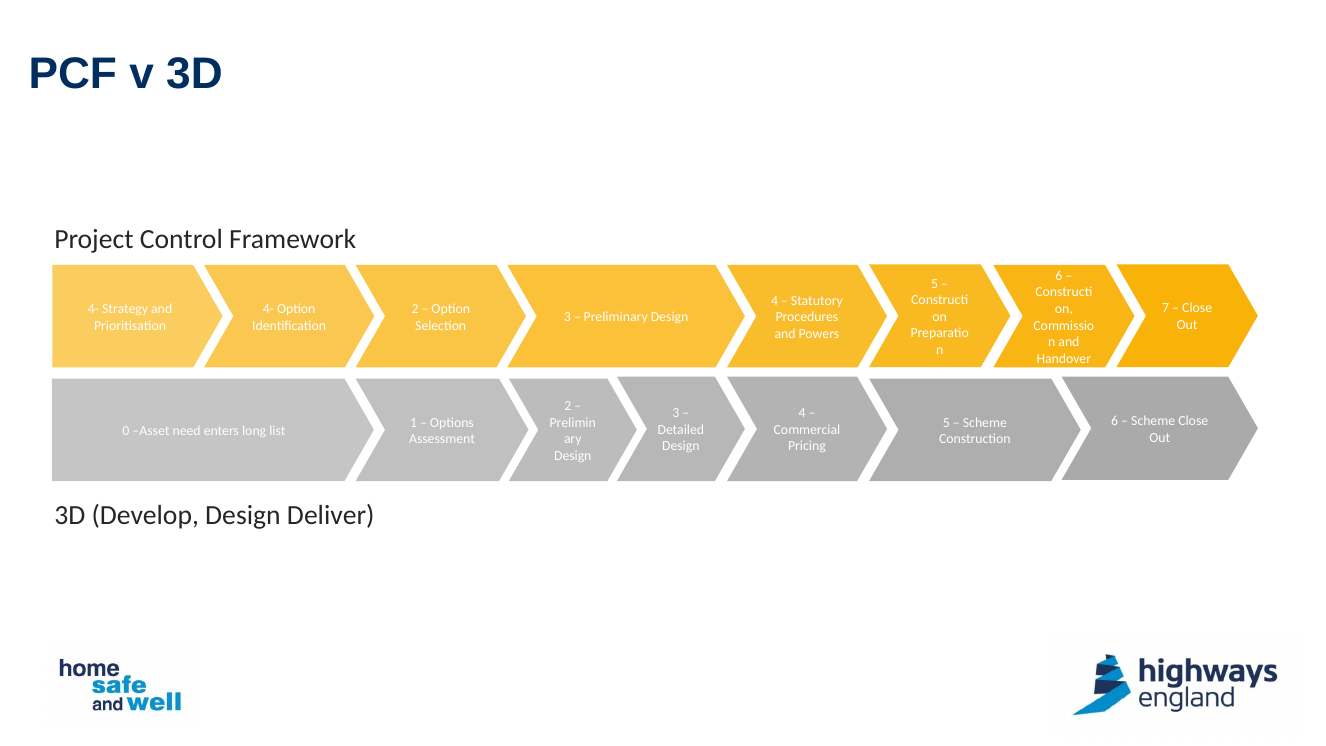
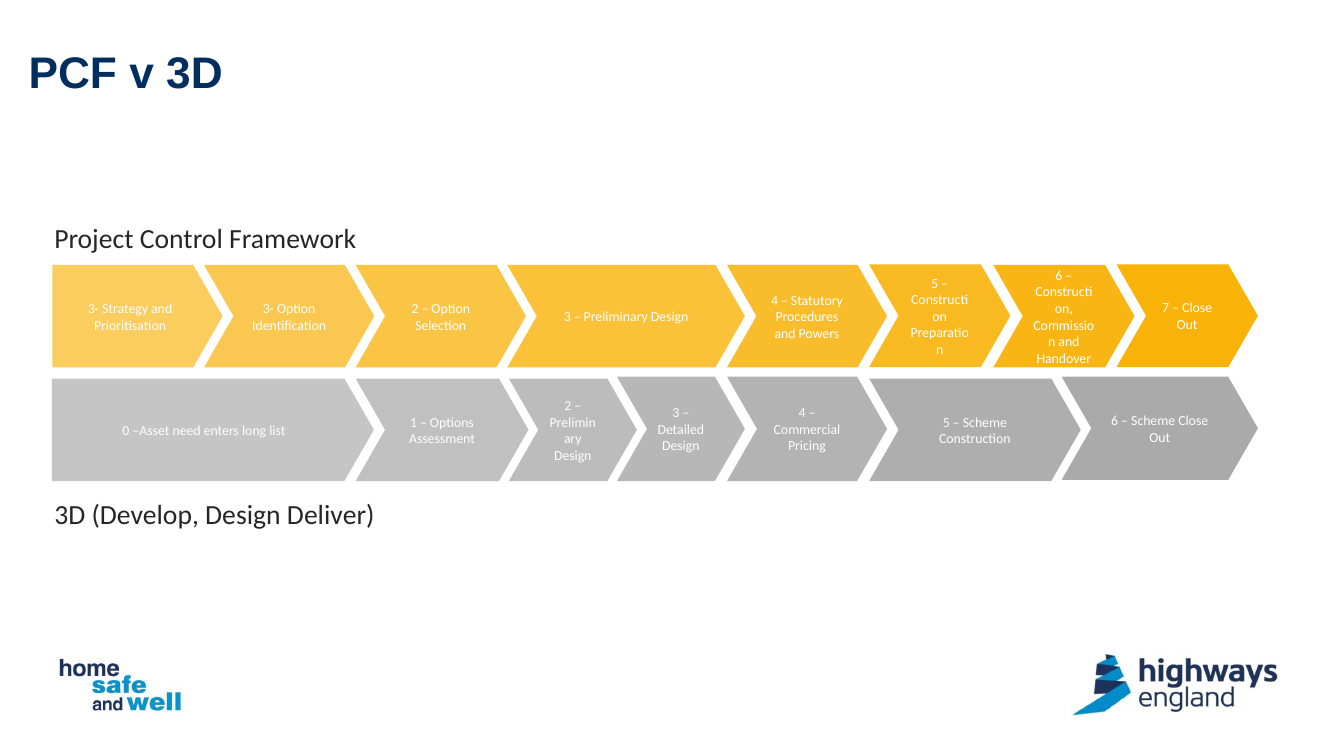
4- at (94, 309): 4- -> 3-
4- at (268, 309): 4- -> 3-
